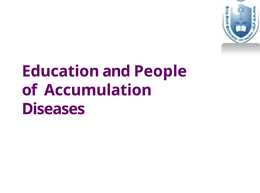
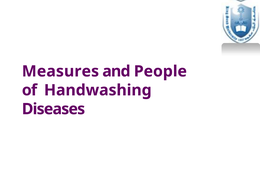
Education: Education -> Measures
Accumulation: Accumulation -> Handwashing
